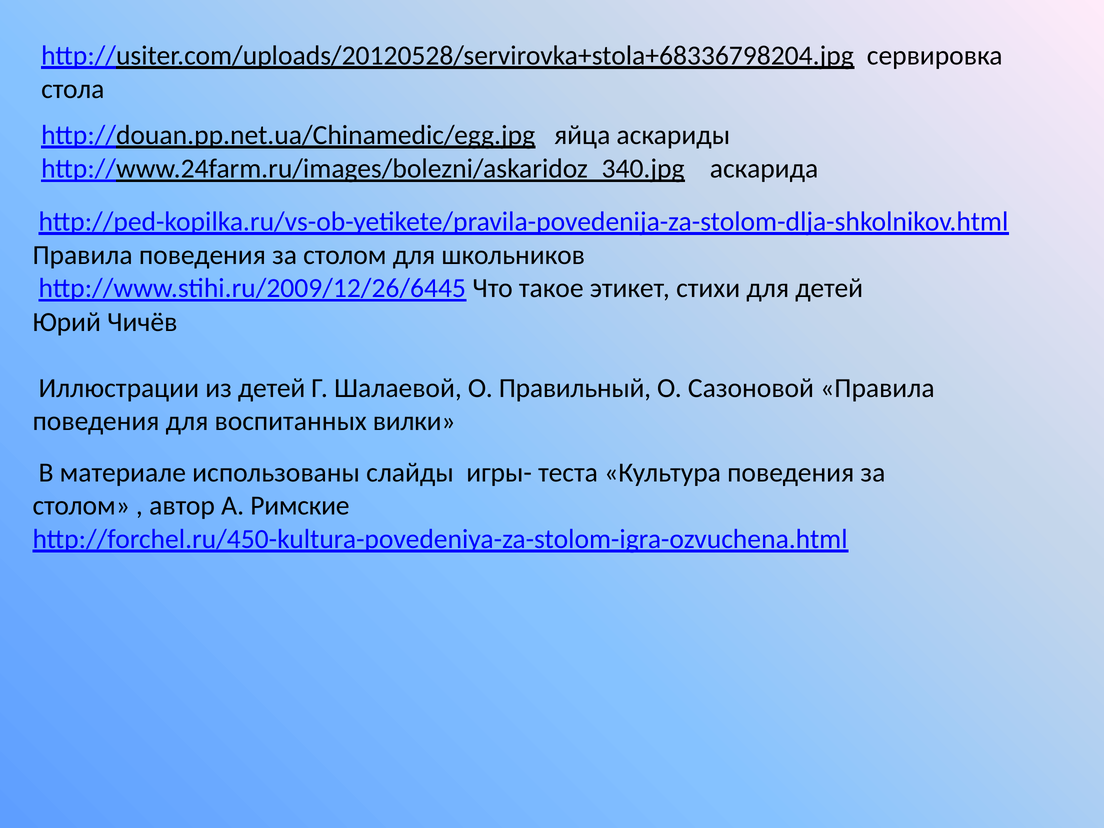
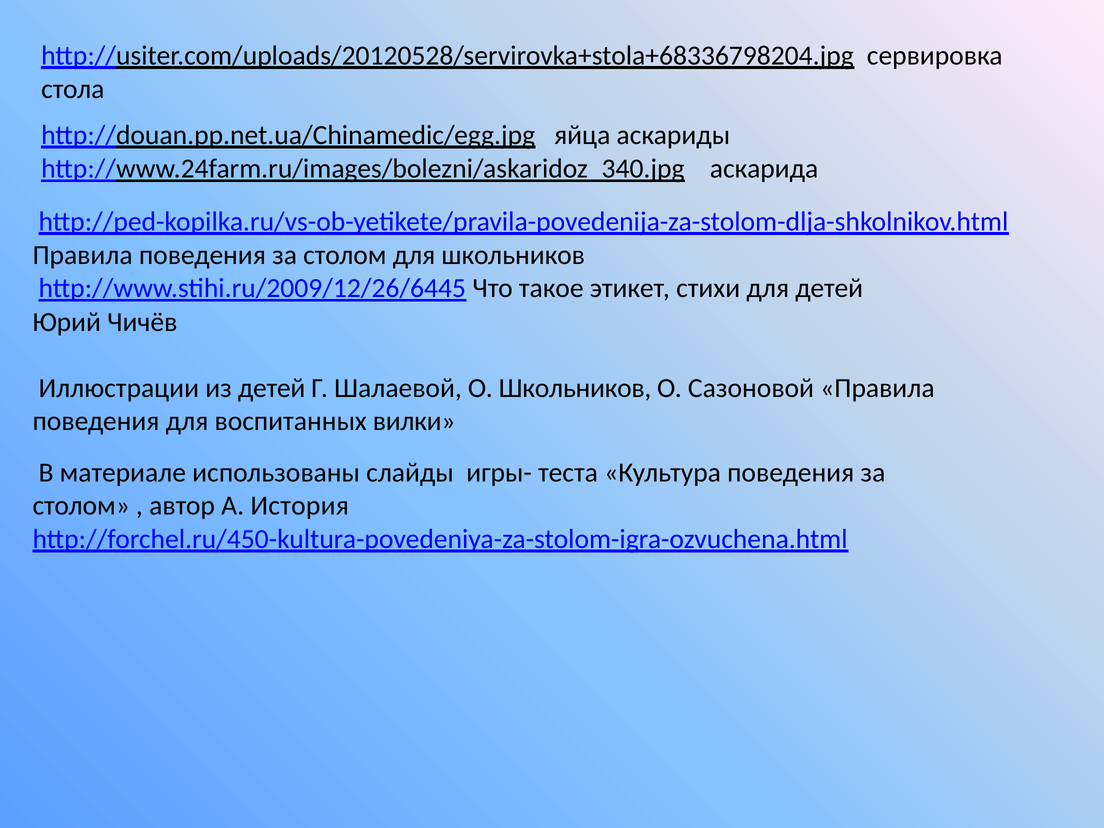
О Правильный: Правильный -> Школьников
Римские: Римские -> История
